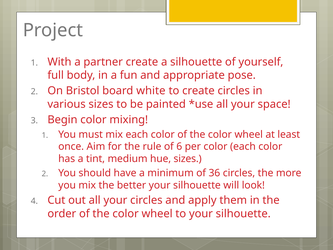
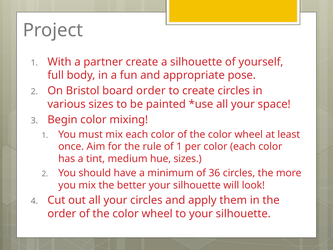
board white: white -> order
of 6: 6 -> 1
